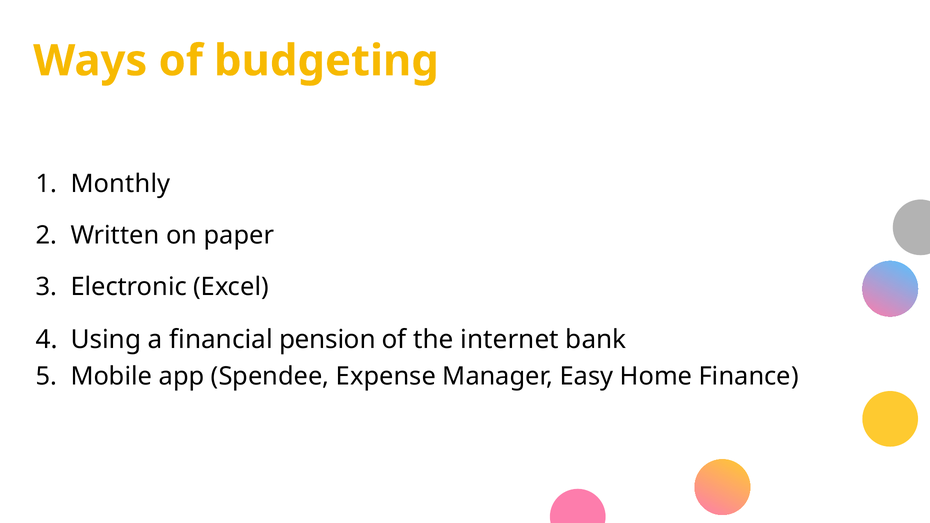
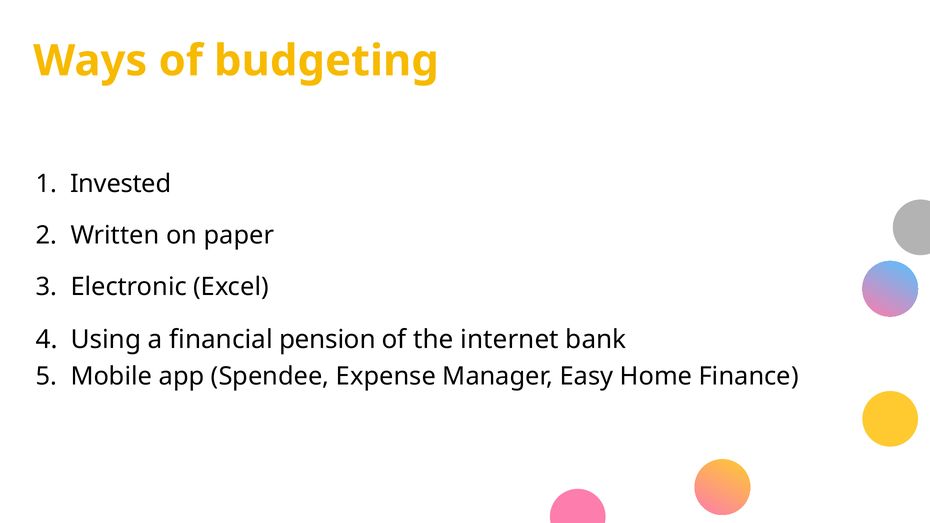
Monthly: Monthly -> Invested
